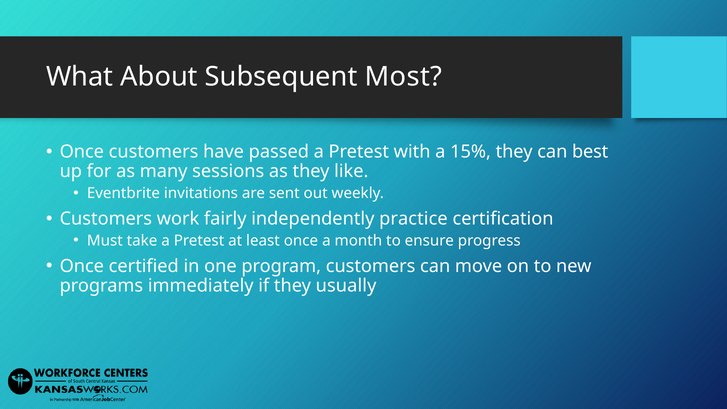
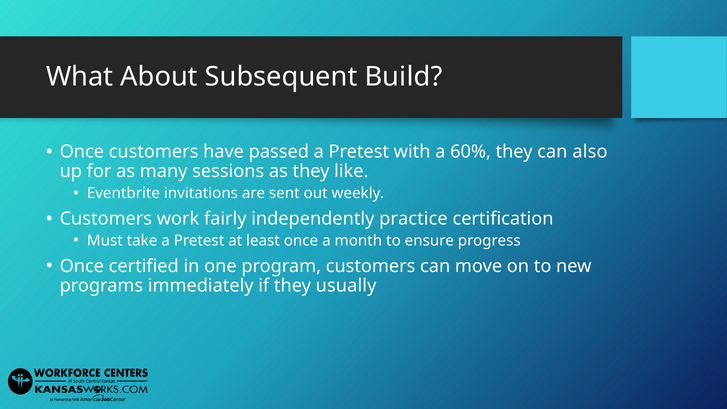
Most: Most -> Build
15%: 15% -> 60%
best: best -> also
